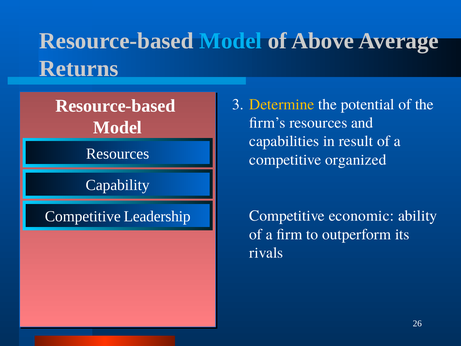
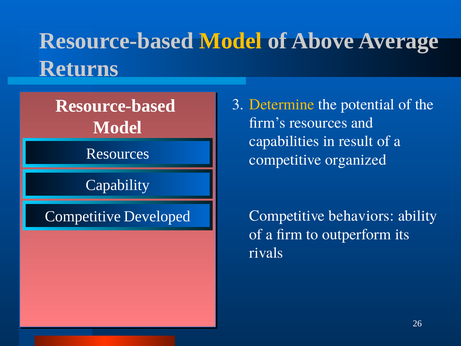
Model at (231, 41) colour: light blue -> yellow
Leadership: Leadership -> Developed
economic: economic -> behaviors
